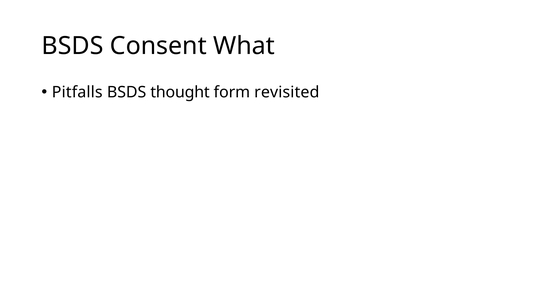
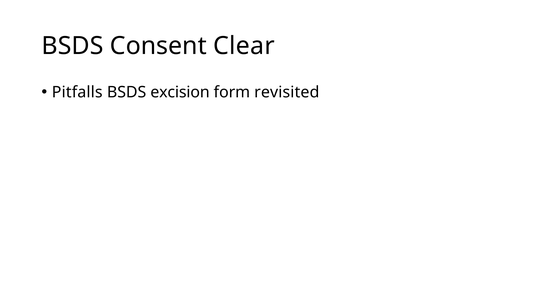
What: What -> Clear
thought: thought -> excision
